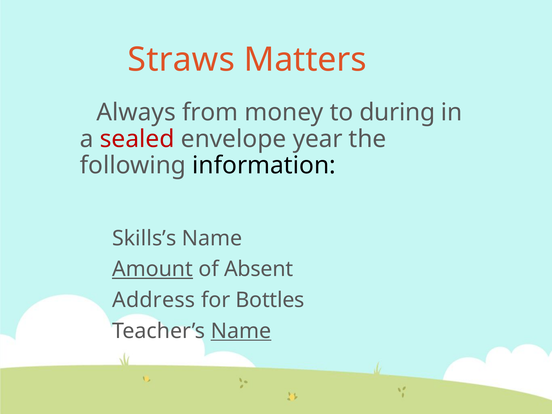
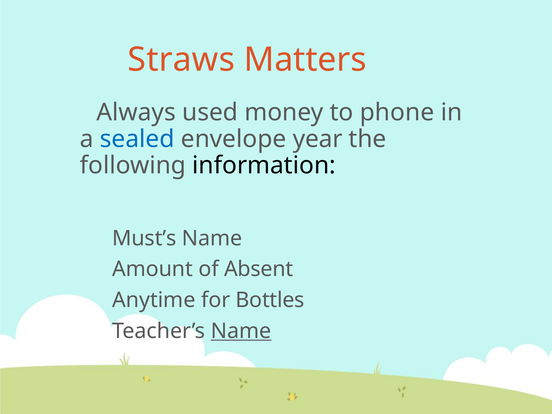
from: from -> used
during: during -> phone
sealed colour: red -> blue
Skills’s: Skills’s -> Must’s
Amount underline: present -> none
Address: Address -> Anytime
